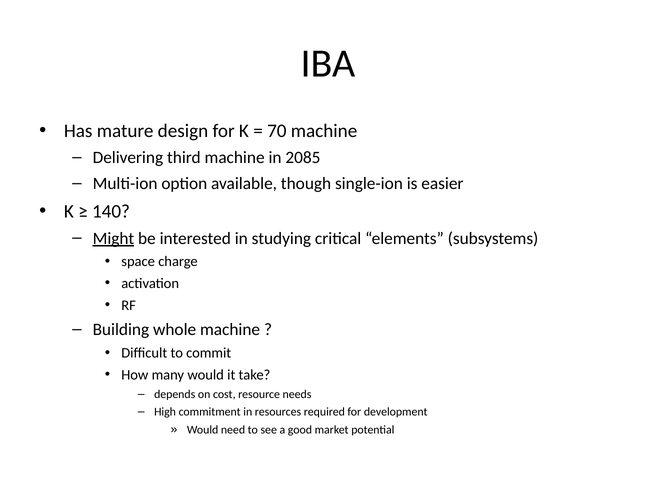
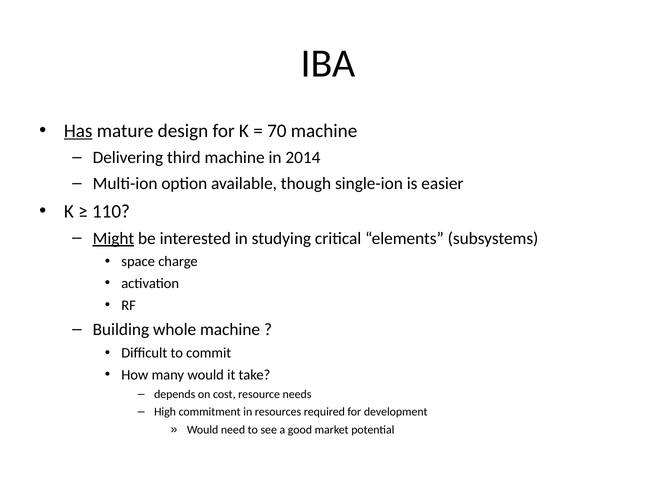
Has underline: none -> present
2085: 2085 -> 2014
140: 140 -> 110
